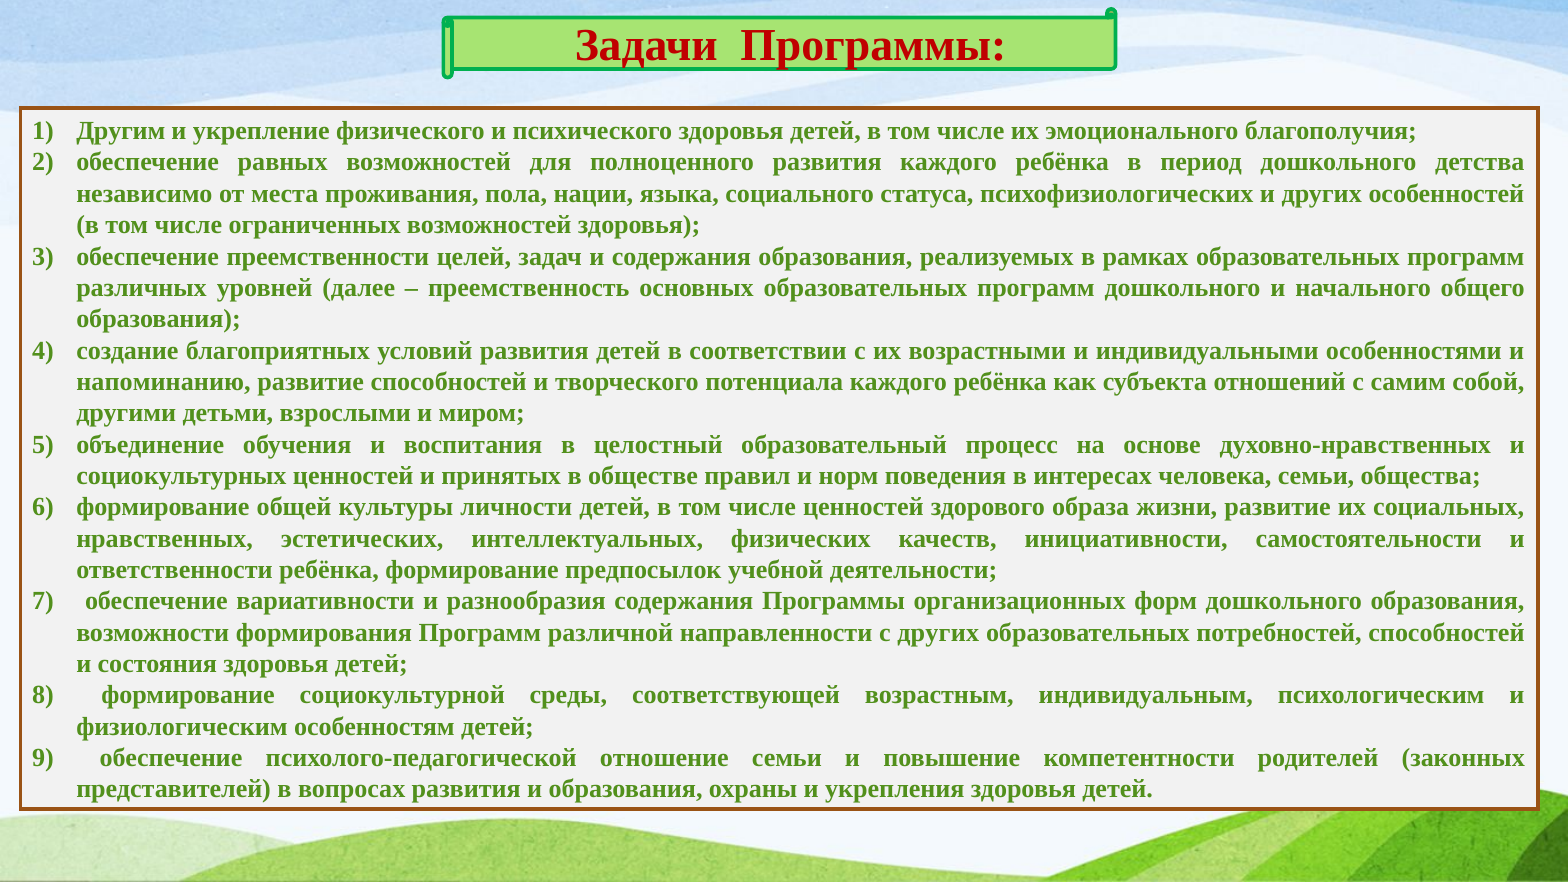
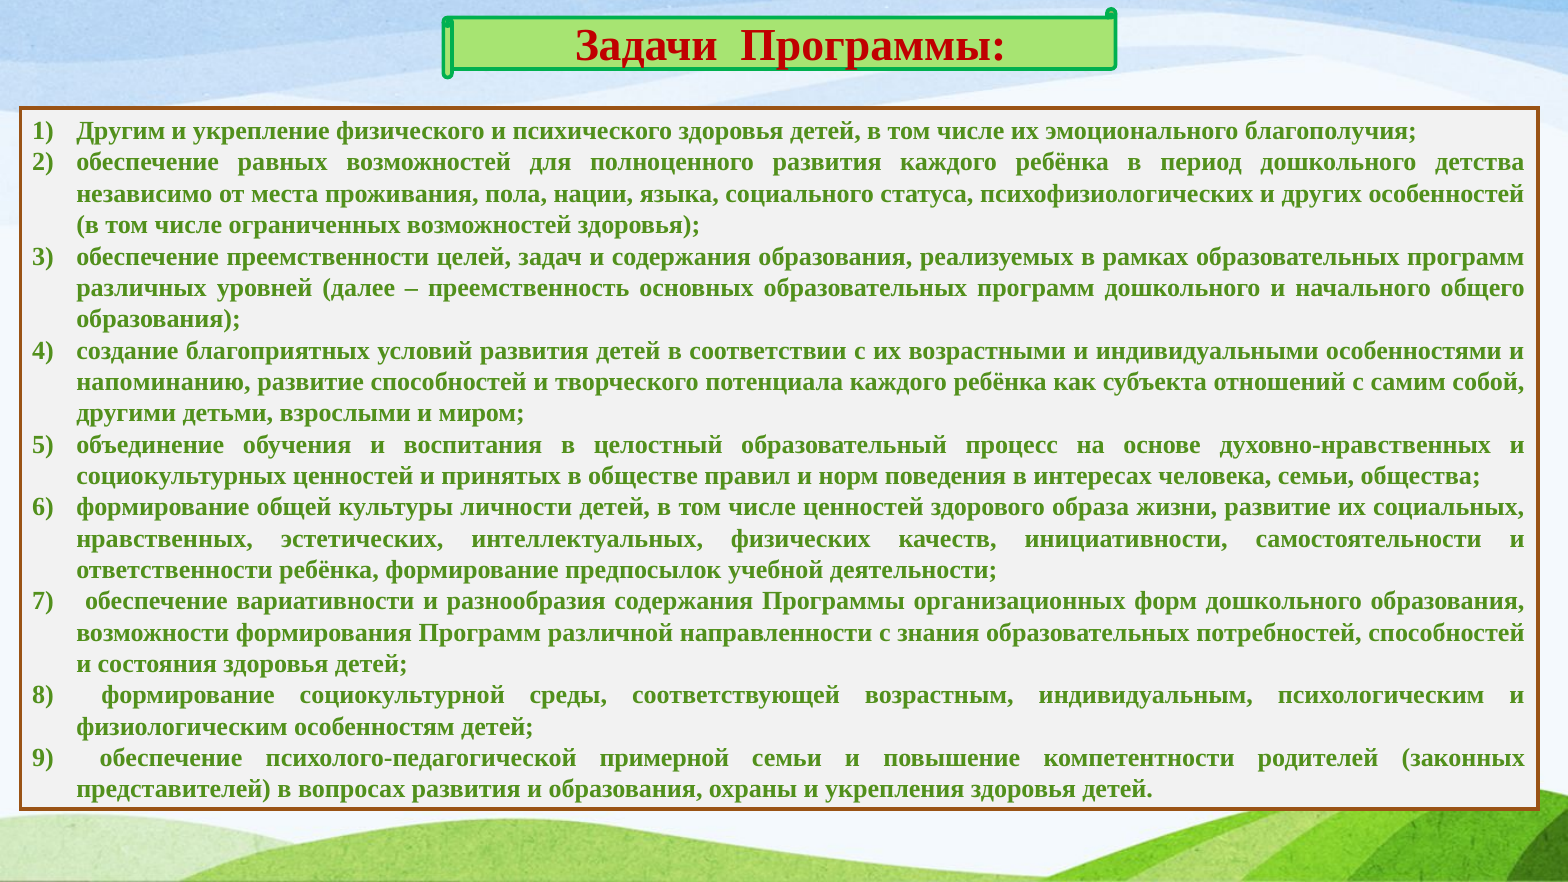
с других: других -> знания
отношение: отношение -> примерной
